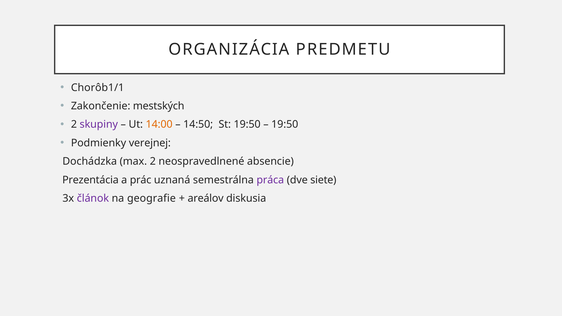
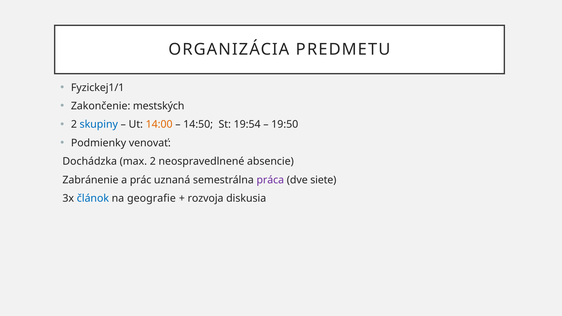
Chorôb1/1: Chorôb1/1 -> Fyzickej1/1
skupiny colour: purple -> blue
St 19:50: 19:50 -> 19:54
verejnej: verejnej -> venovať
Prezentácia: Prezentácia -> Zabránenie
článok colour: purple -> blue
areálov: areálov -> rozvoja
